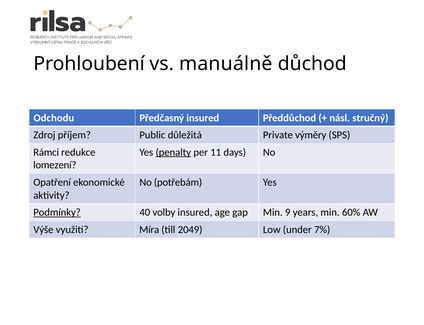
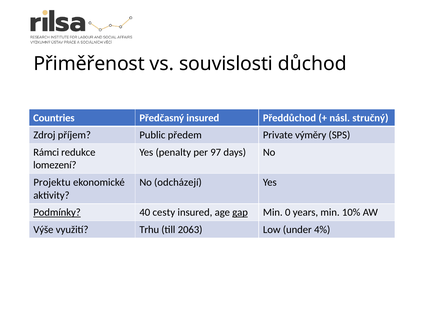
Prohloubení: Prohloubení -> Přiměřenost
manuálně: manuálně -> souvislosti
Odchodu: Odchodu -> Countries
důležitá: důležitá -> předem
penalty underline: present -> none
11: 11 -> 97
Opatření: Opatření -> Projektu
potřebám: potřebám -> odcházejí
volby: volby -> cesty
gap underline: none -> present
9: 9 -> 0
60%: 60% -> 10%
Míra: Míra -> Trhu
2049: 2049 -> 2063
7%: 7% -> 4%
